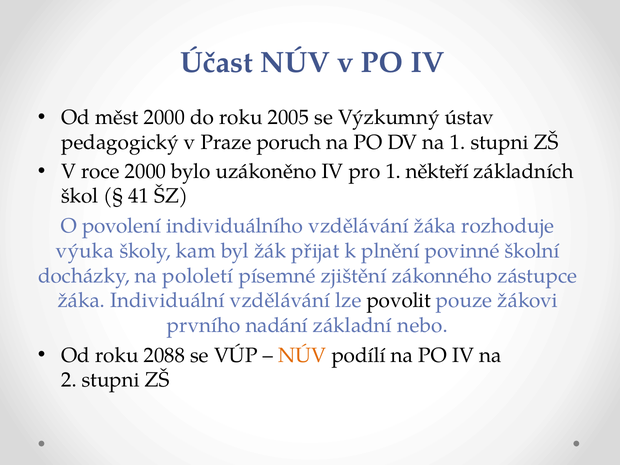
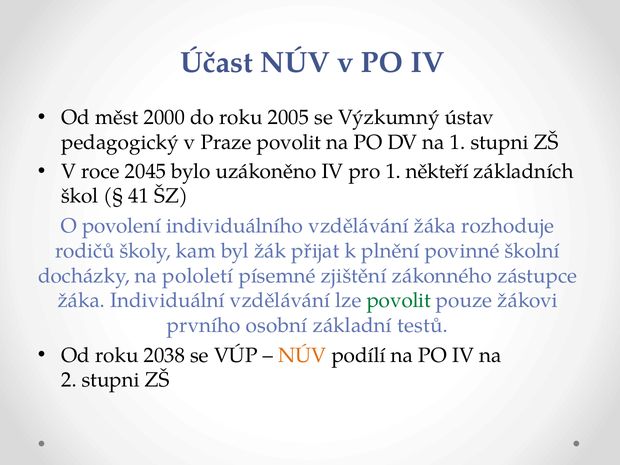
Praze poruch: poruch -> povolit
roce 2000: 2000 -> 2045
výuka: výuka -> rodičů
povolit at (399, 301) colour: black -> green
nadání: nadání -> osobní
nebo: nebo -> testů
2088: 2088 -> 2038
